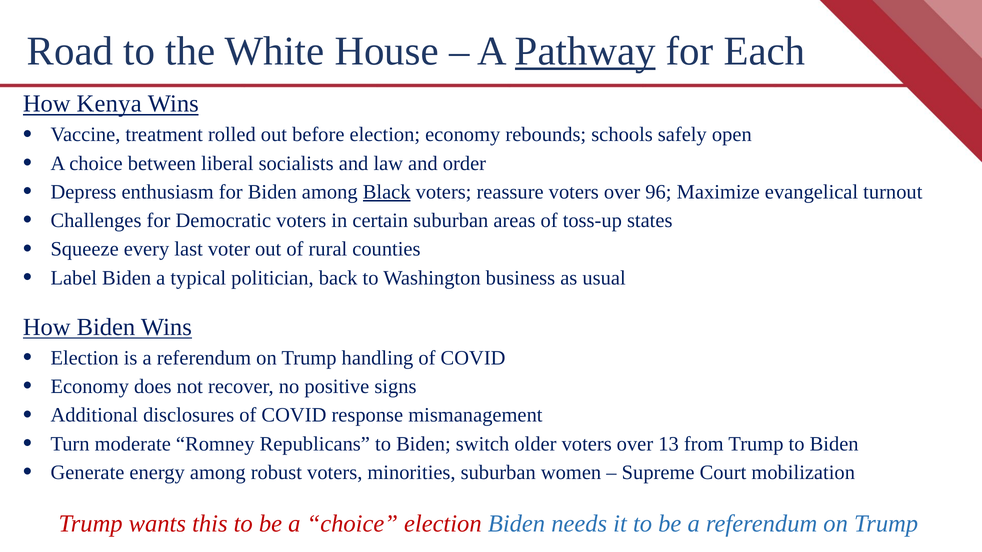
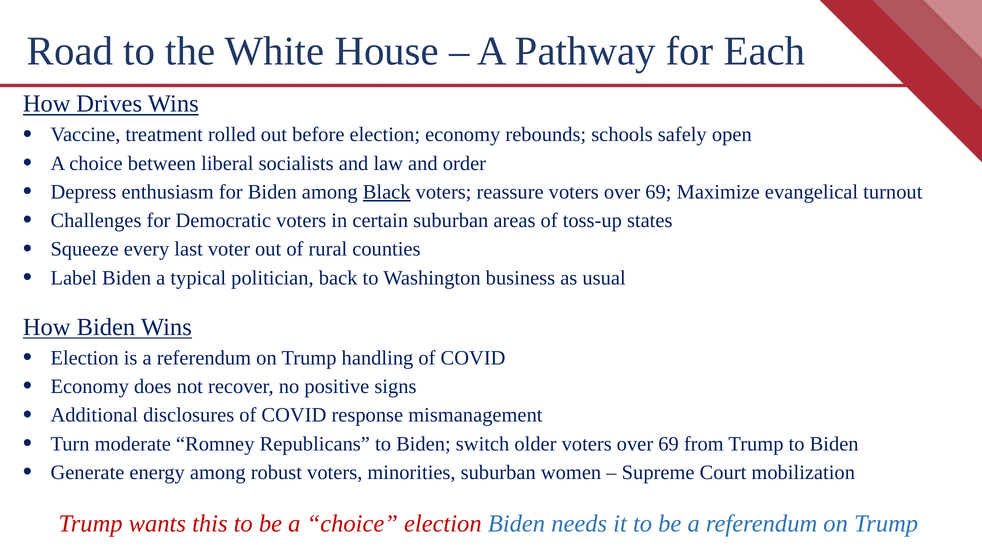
Pathway underline: present -> none
Kenya: Kenya -> Drives
reassure voters over 96: 96 -> 69
older voters over 13: 13 -> 69
